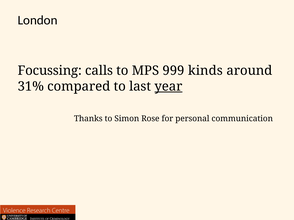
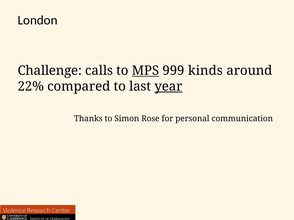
Focussing: Focussing -> Challenge
MPS underline: none -> present
31%: 31% -> 22%
